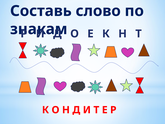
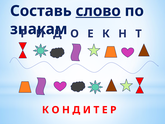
слово underline: none -> present
